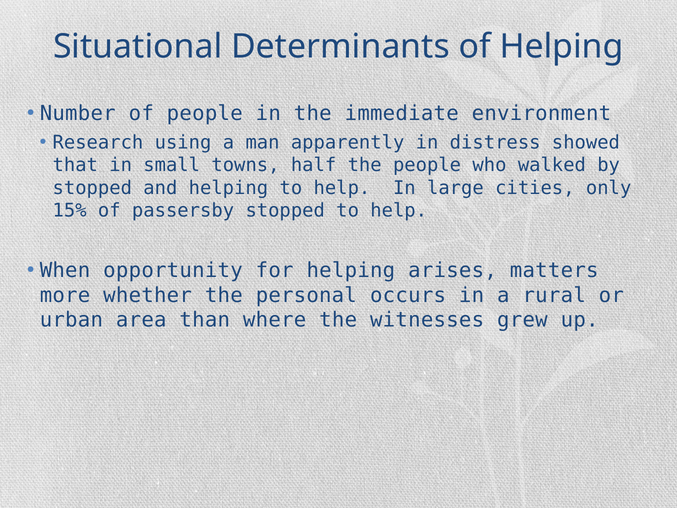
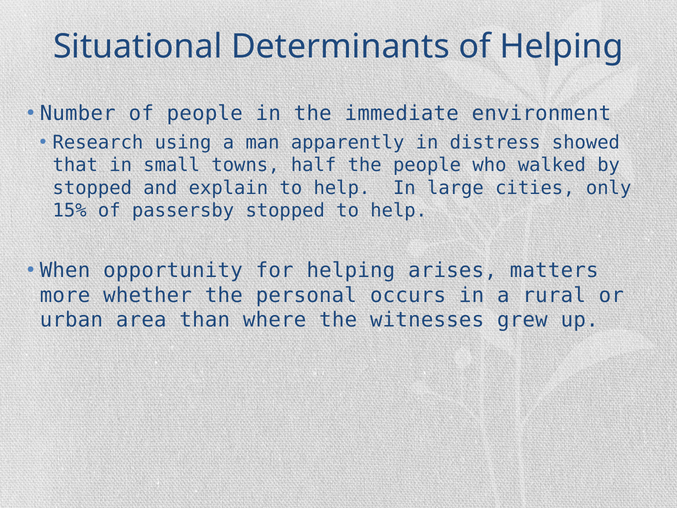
and helping: helping -> explain
